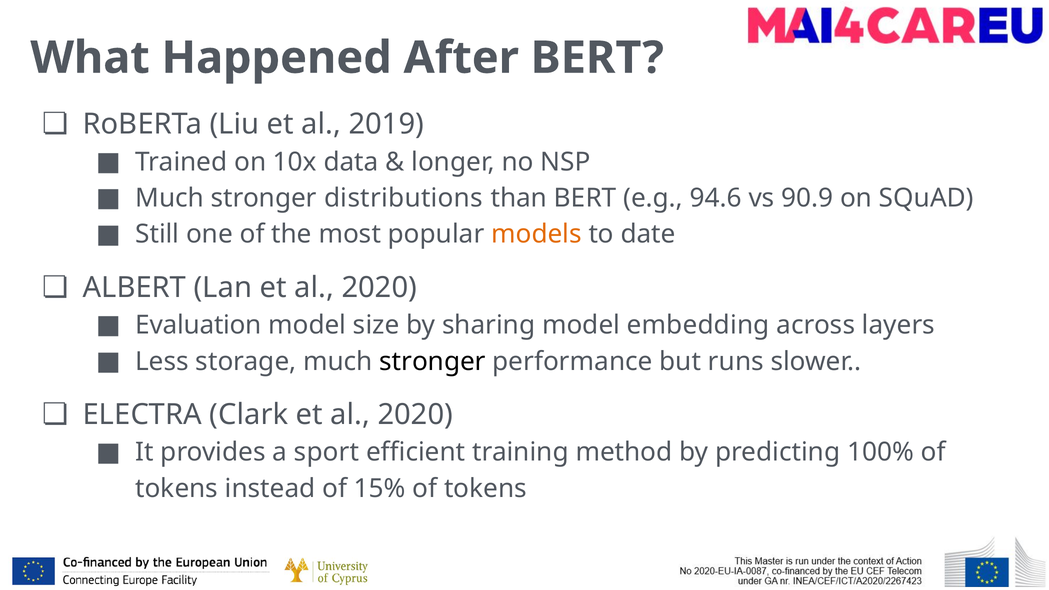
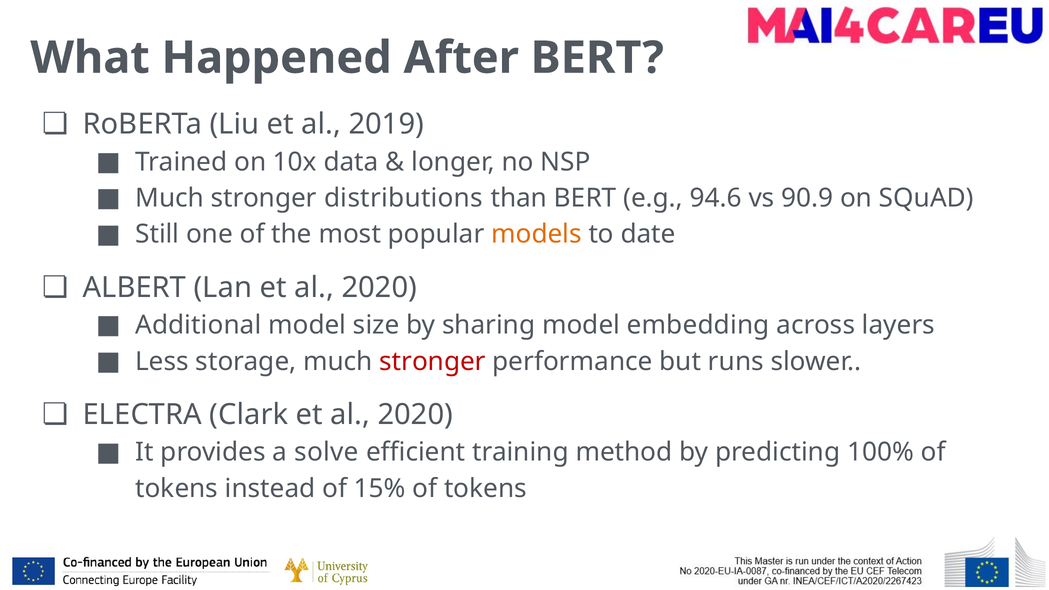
Evaluation: Evaluation -> Additional
stronger at (433, 361) colour: black -> red
sport: sport -> solve
